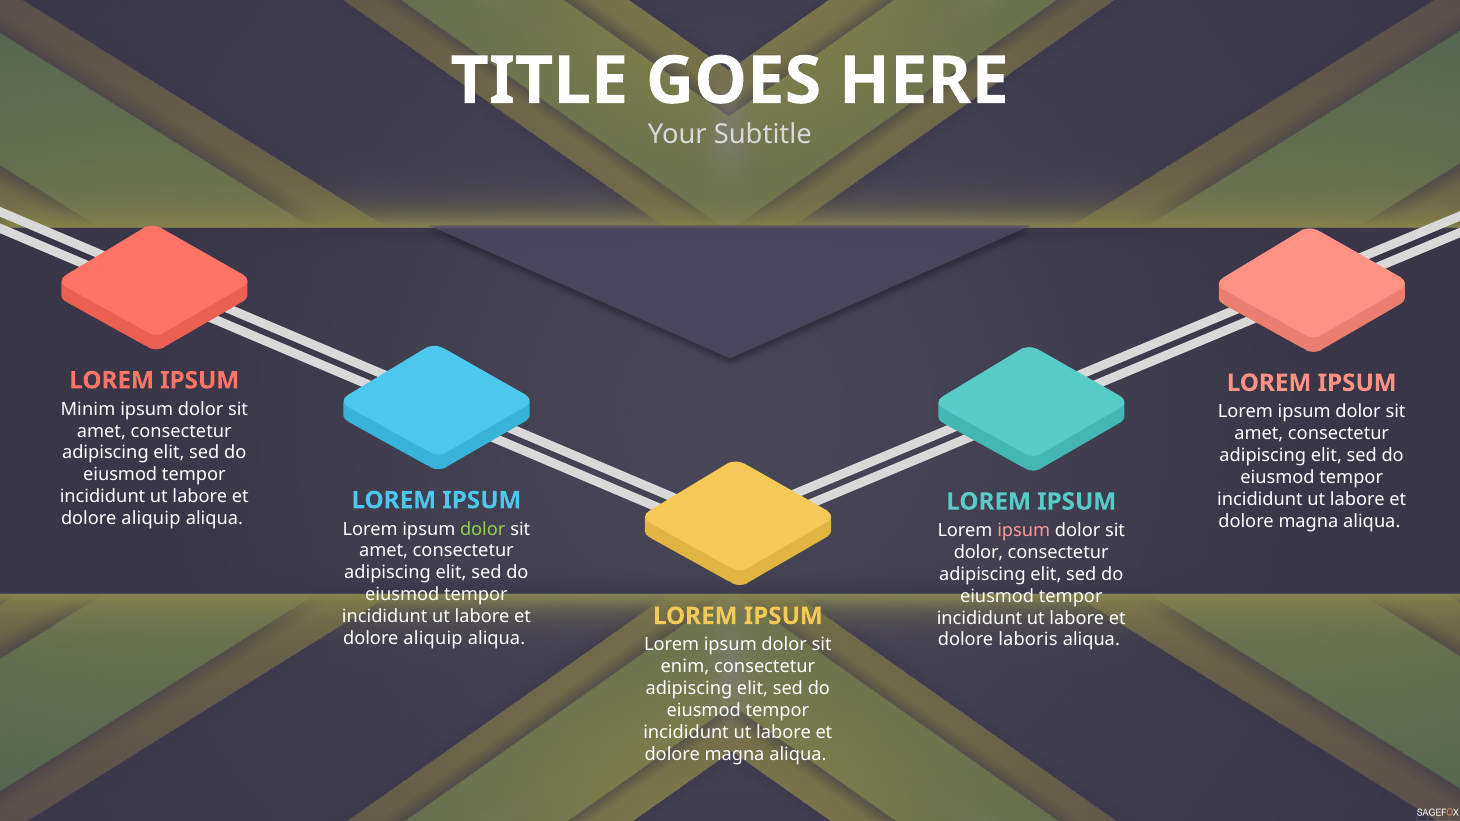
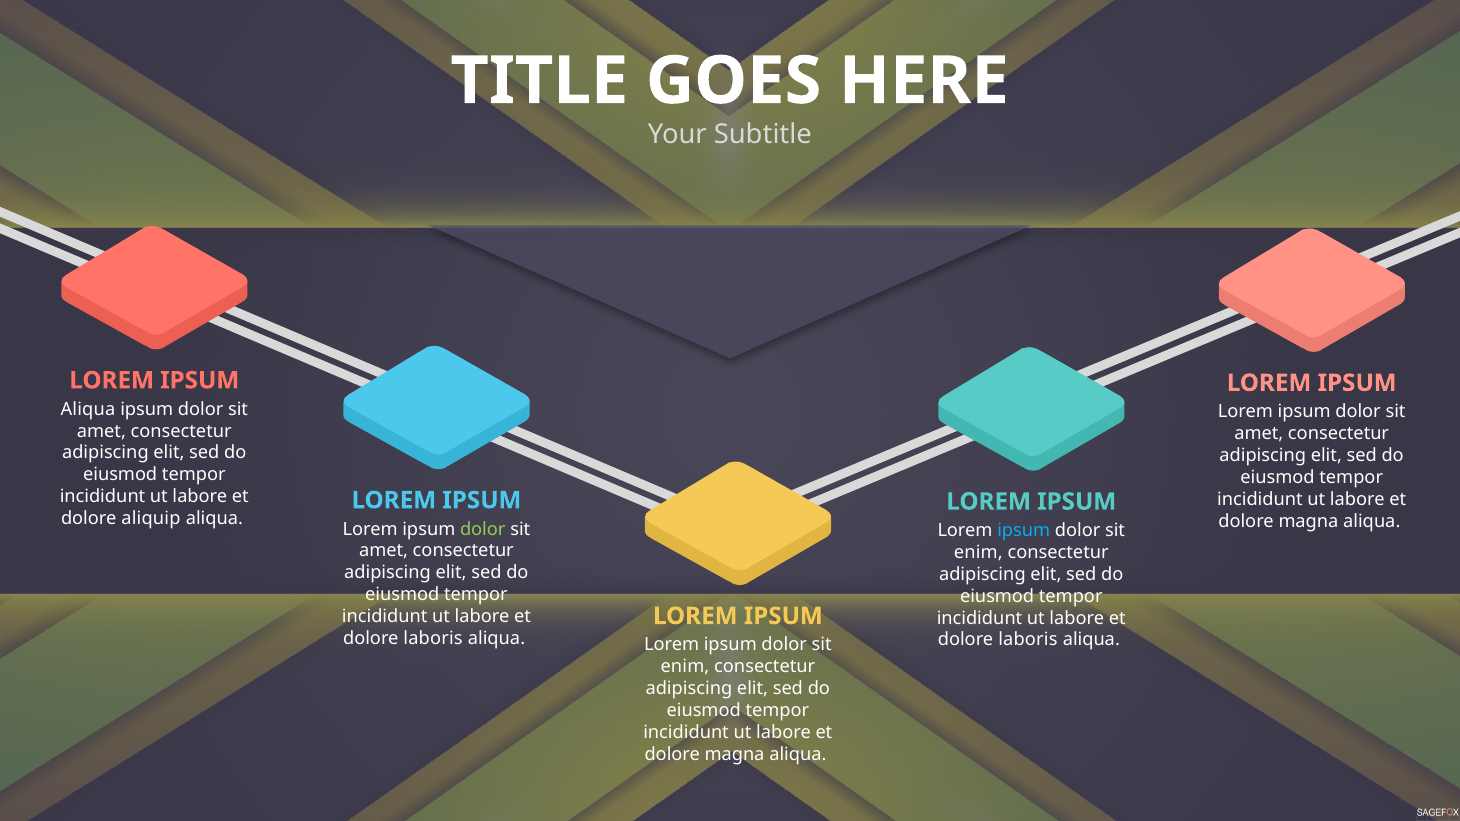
Minim at (88, 409): Minim -> Aliqua
ipsum at (1024, 531) colour: pink -> light blue
dolor at (979, 552): dolor -> enim
aliquip at (433, 639): aliquip -> laboris
